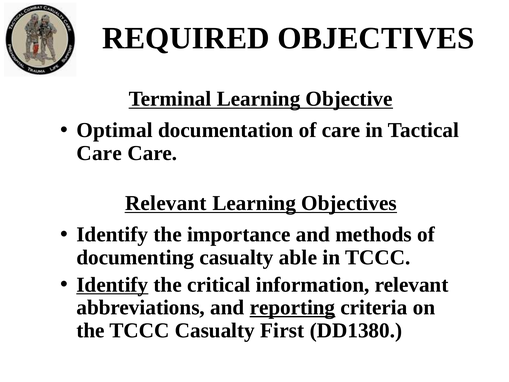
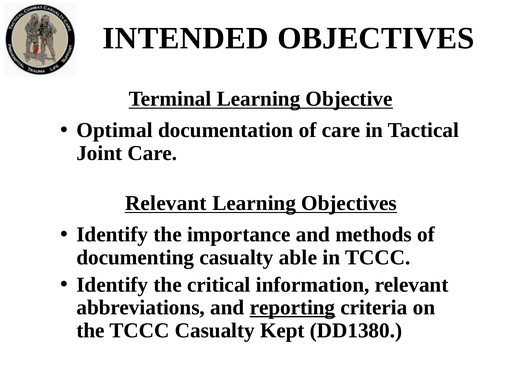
REQUIRED: REQUIRED -> INTENDED
Care at (99, 153): Care -> Joint
Identify at (112, 285) underline: present -> none
First: First -> Kept
